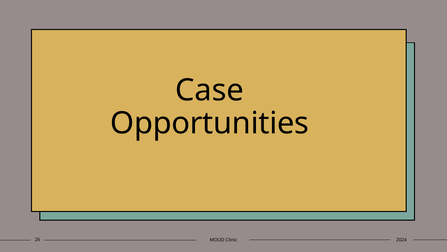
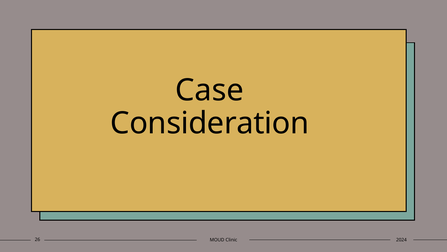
Opportunities: Opportunities -> Consideration
